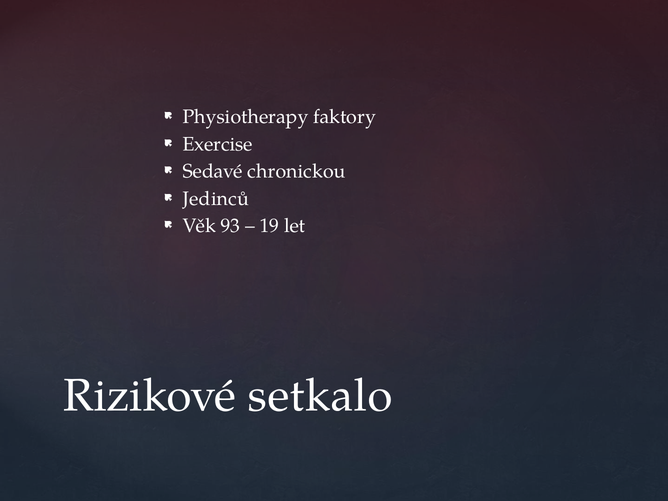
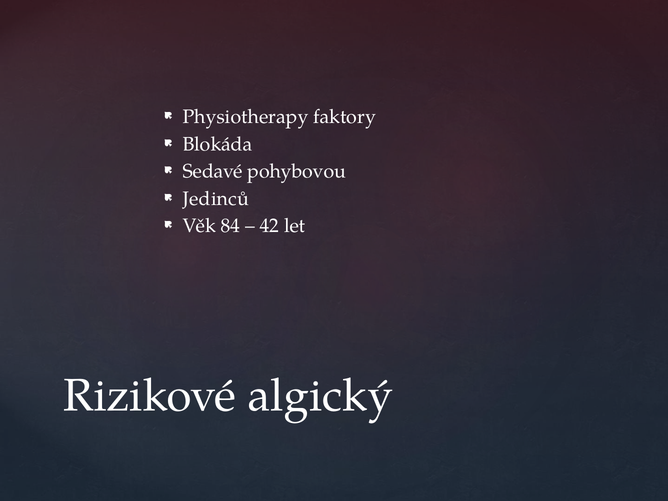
Exercise: Exercise -> Blokáda
chronickou: chronickou -> pohybovou
93: 93 -> 84
19: 19 -> 42
setkalo: setkalo -> algický
